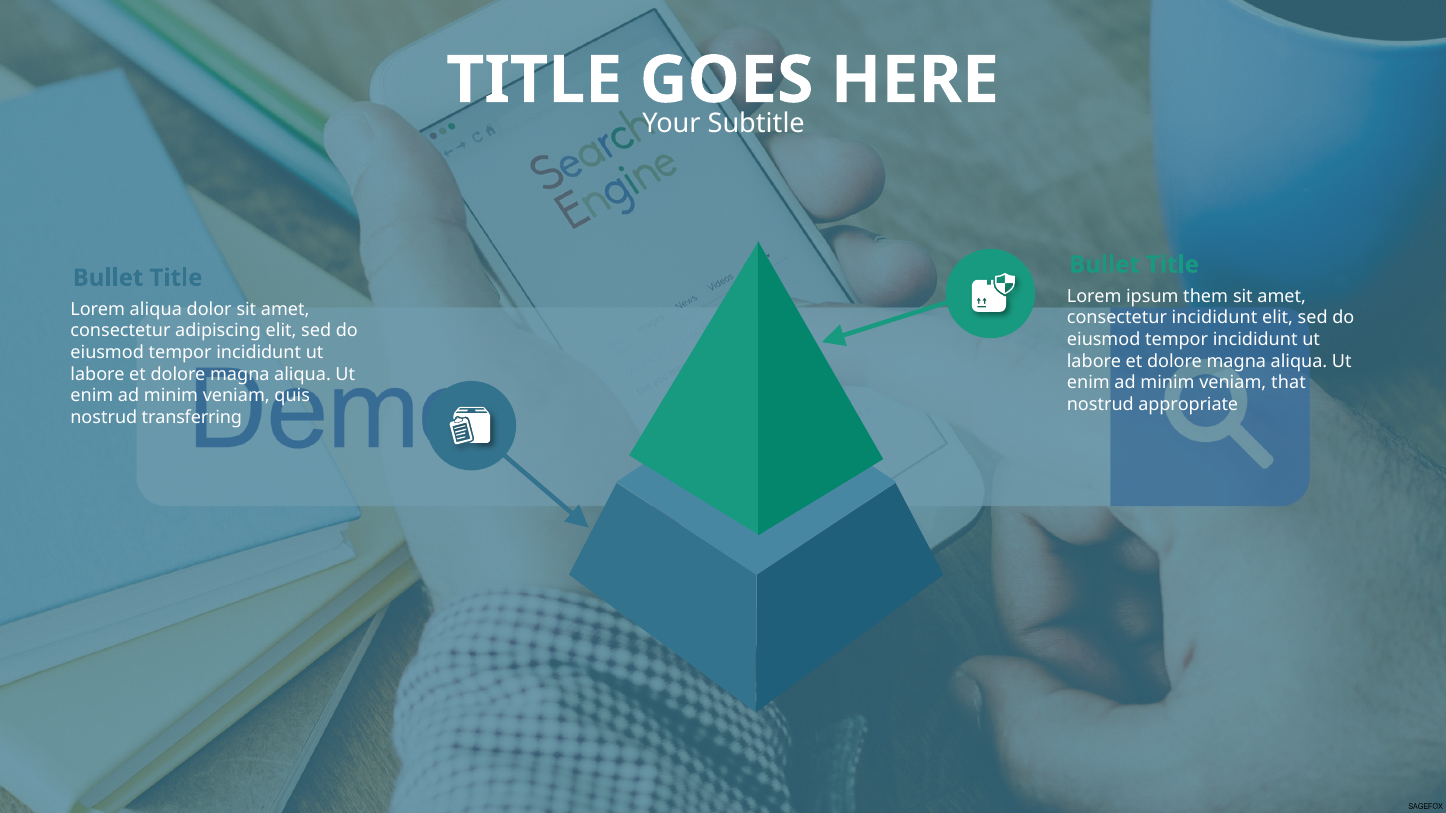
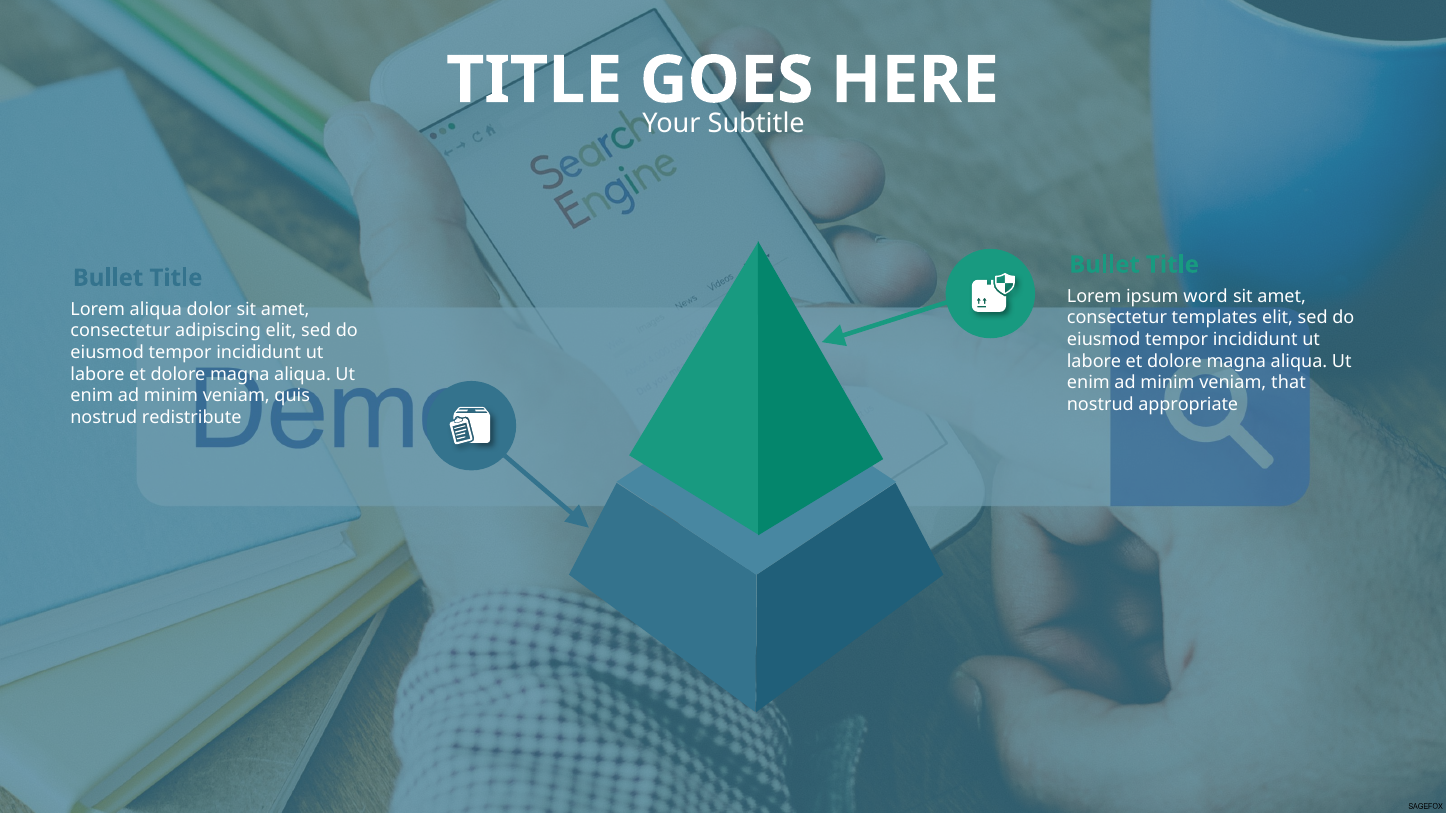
them: them -> word
consectetur incididunt: incididunt -> templates
transferring: transferring -> redistribute
